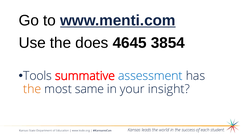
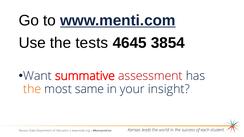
does: does -> tests
Tools: Tools -> Want
assessment colour: blue -> red
